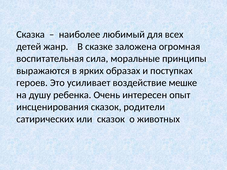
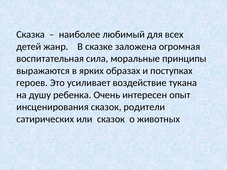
мешке: мешке -> тукана
